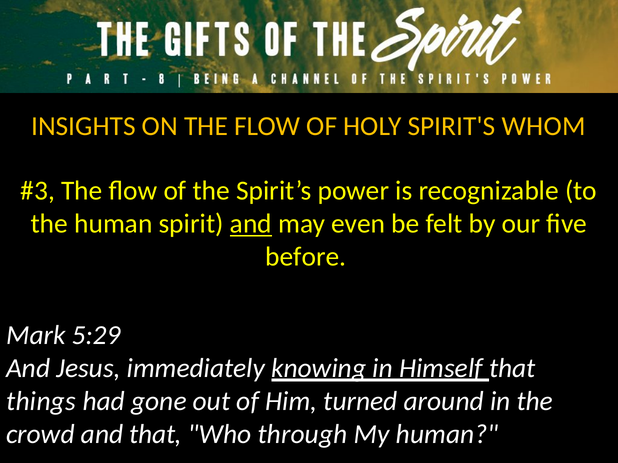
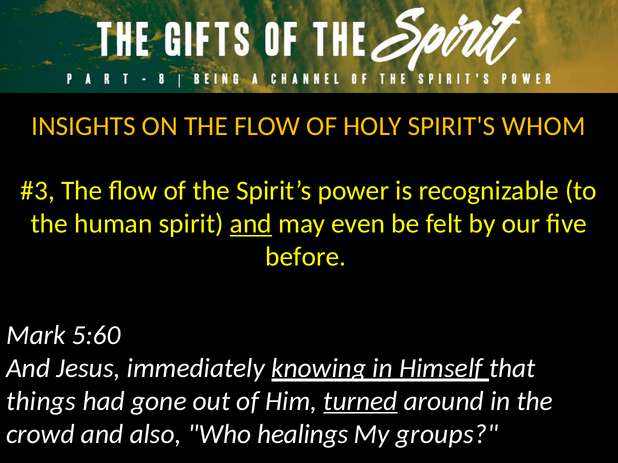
5:29: 5:29 -> 5:60
turned underline: none -> present
and that: that -> also
through: through -> healings
My human: human -> groups
